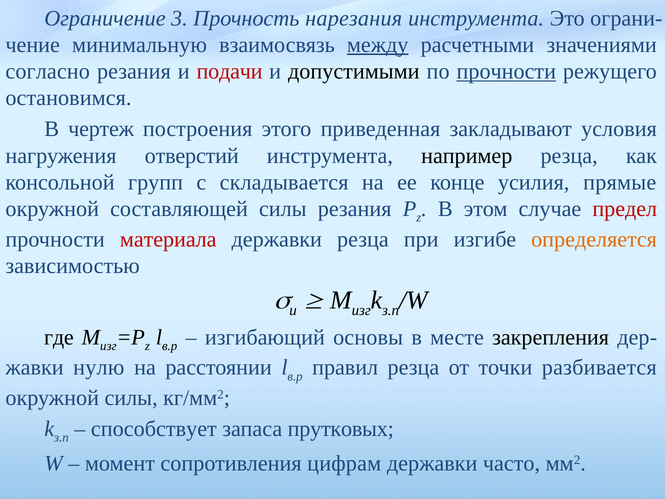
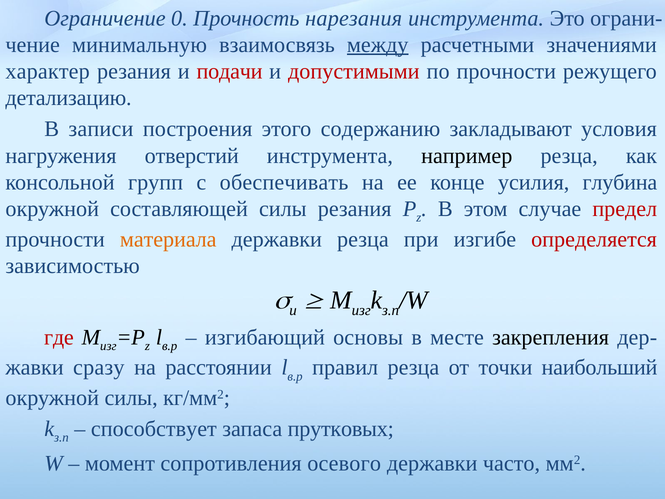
3: 3 -> 0
согласно: согласно -> характер
допустимыми colour: black -> red
прочности at (506, 71) underline: present -> none
остановимся: остановимся -> детализацию
чертеж: чертеж -> записи
приведенная: приведенная -> содержанию
складывается: складывается -> обеспечивать
прямые: прямые -> глубина
материала colour: red -> orange
определяется colour: orange -> red
где colour: black -> red
нулю: нулю -> сразу
разбивается: разбивается -> наибольший
цифрам: цифрам -> осевого
